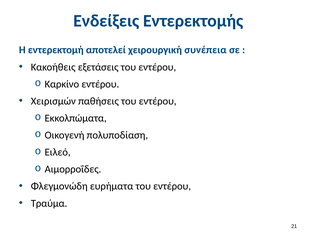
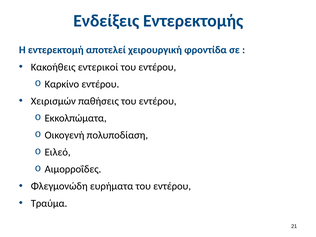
συνέπεια: συνέπεια -> φροντίδα
εξετάσεις: εξετάσεις -> εντερικοί
